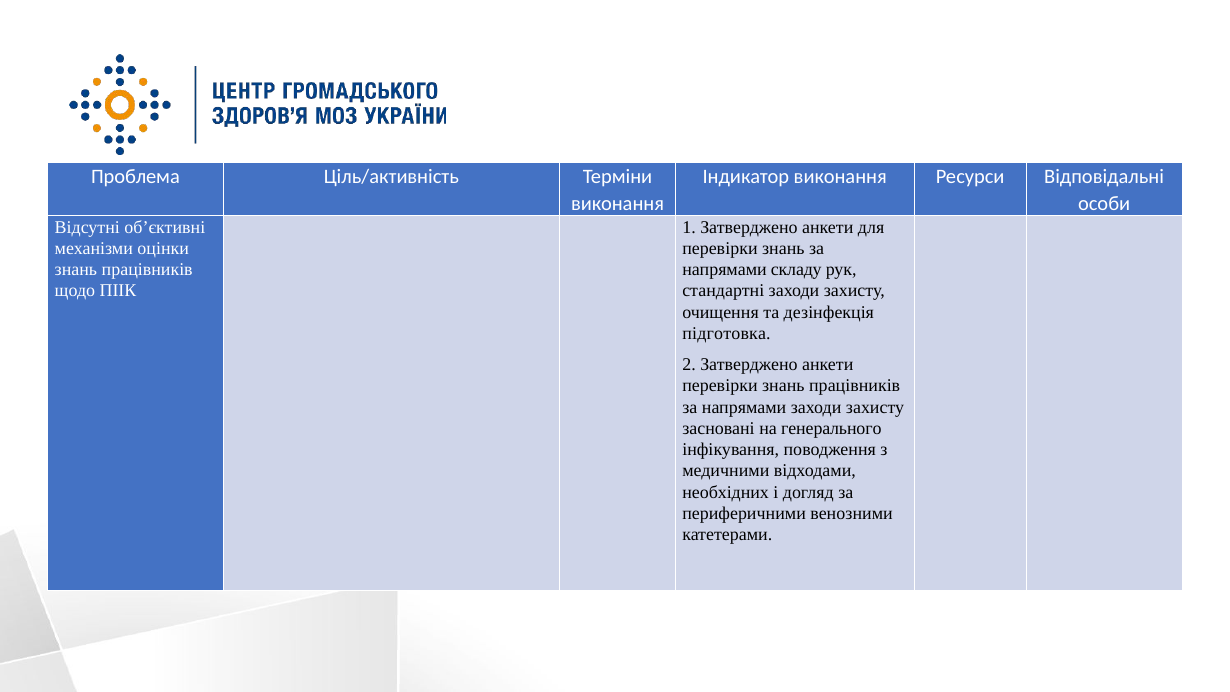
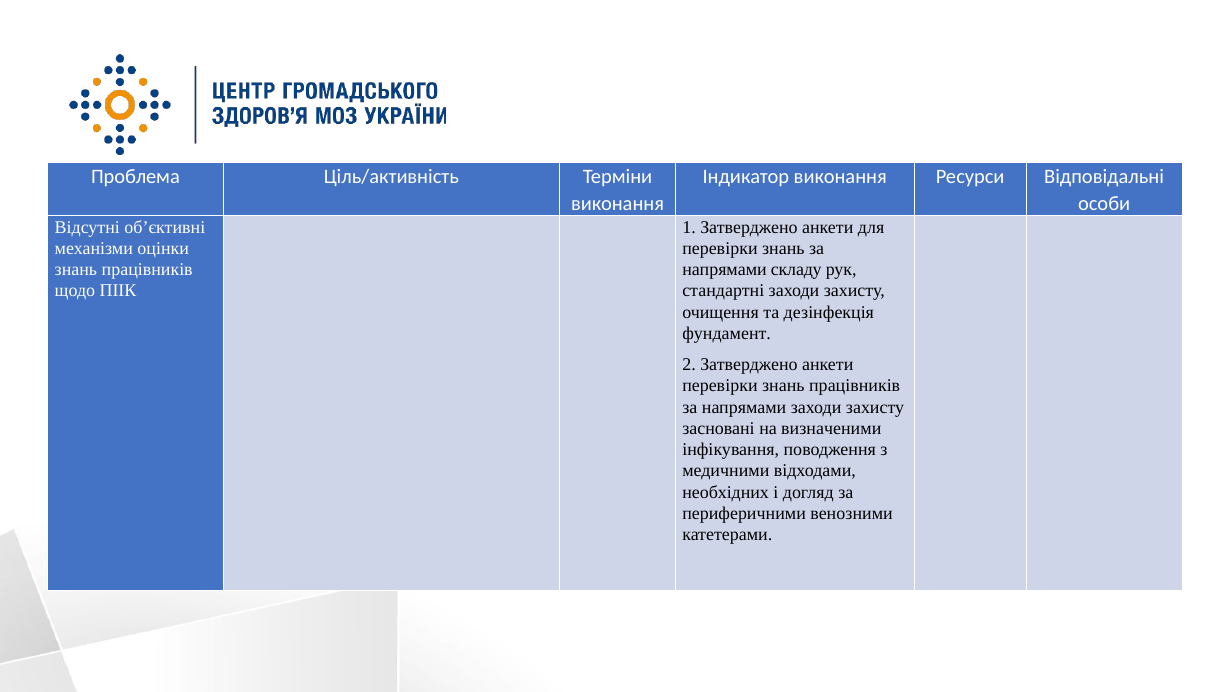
підготовка: підготовка -> фундамент
генерального: генерального -> визначеними
